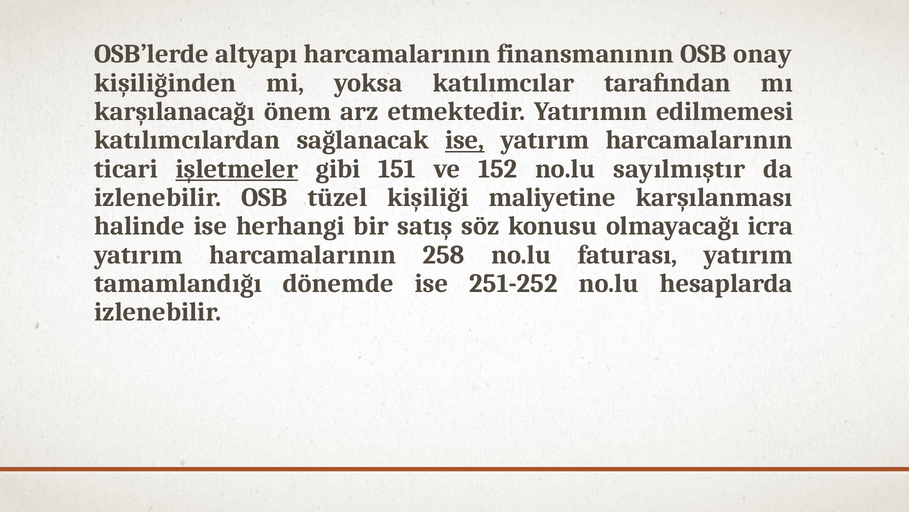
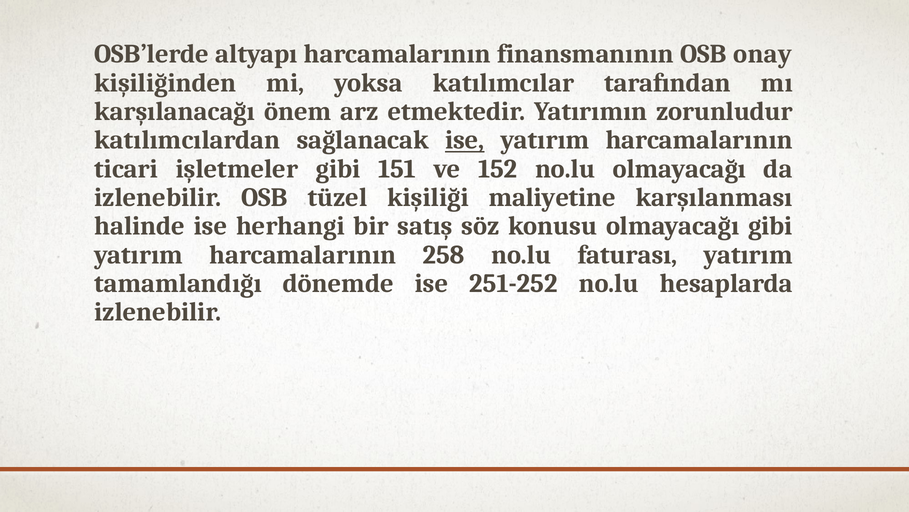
edilmemesi: edilmemesi -> zorunludur
işletmeler underline: present -> none
no.lu sayılmıştır: sayılmıştır -> olmayacağı
olmayacağı icra: icra -> gibi
